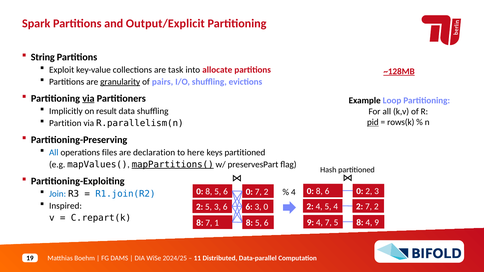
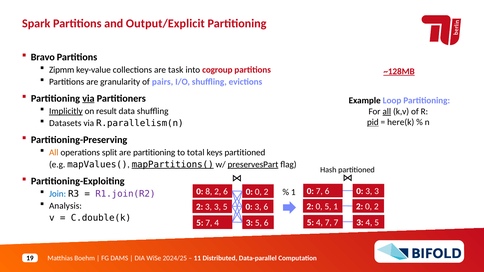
String: String -> Bravo
Exploit: Exploit -> Zipmm
allocate: allocate -> cogroup
granularity underline: present -> none
Implicitly underline: none -> present
all at (387, 112) underline: none -> present
Partition: Partition -> Datasets
rows(k: rows(k -> here(k
All at (54, 152) colour: blue -> orange
files: files -> split
are declaration: declaration -> partitioning
here: here -> total
preservesPart underline: none -> present
8 at (319, 191): 8 -> 7
2 at (369, 191): 2 -> 3
0 8 5: 5 -> 2
0 7: 7 -> 0
4 at (293, 192): 4 -> 1
R1.join(R2 colour: blue -> purple
Inspired: Inspired -> Analysis
4 at (319, 207): 4 -> 0
5 4: 4 -> 1
7 at (369, 207): 7 -> 0
5 at (209, 207): 5 -> 3
6 at (225, 207): 6 -> 5
6 at (249, 207): 6 -> 0
3 0: 0 -> 6
C.repart(k: C.repart(k -> C.double(k
9 at (310, 223): 9 -> 5
7 5: 5 -> 7
8 at (360, 223): 8 -> 3
4 9: 9 -> 5
8 at (200, 223): 8 -> 5
7 1: 1 -> 4
8 at (249, 223): 8 -> 3
